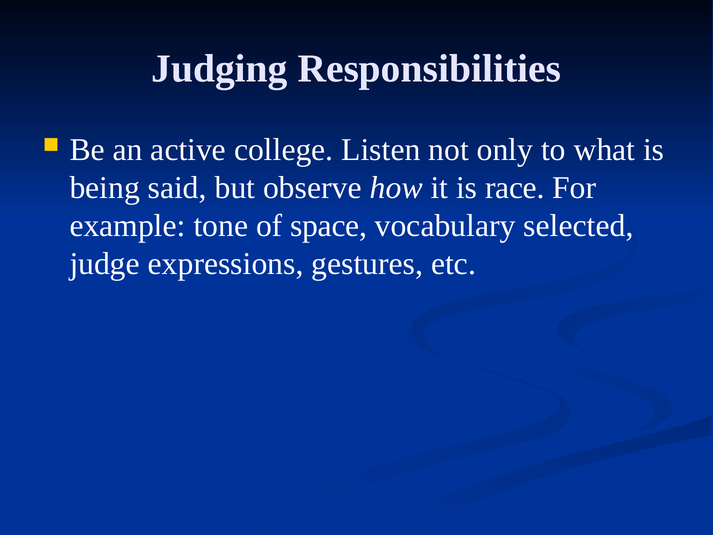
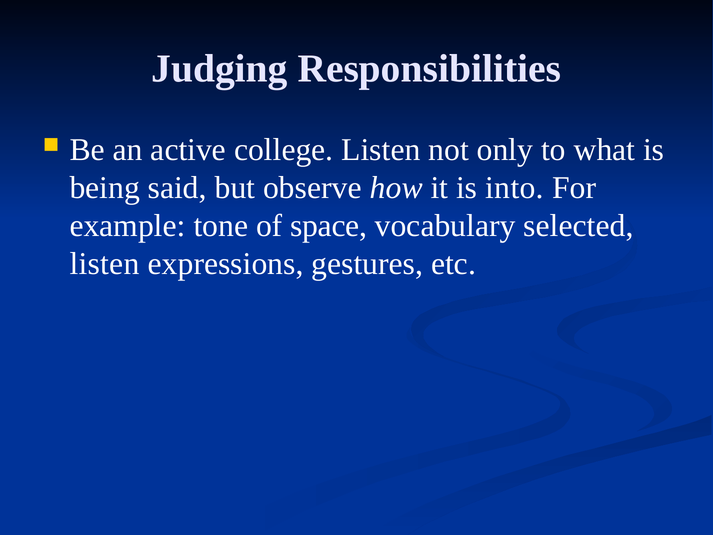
race: race -> into
judge at (105, 264): judge -> listen
